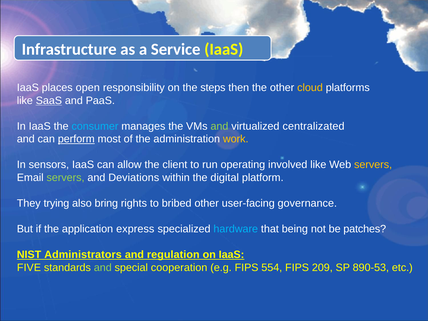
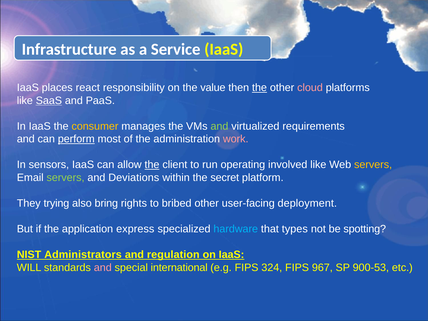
open: open -> react
steps: steps -> value
the at (259, 88) underline: none -> present
cloud colour: yellow -> pink
consumer colour: light blue -> yellow
centralizated: centralizated -> requirements
work colour: yellow -> pink
the at (152, 165) underline: none -> present
digital: digital -> secret
governance: governance -> deployment
being: being -> types
patches: patches -> spotting
FIVE: FIVE -> WILL
and at (103, 267) colour: light green -> pink
cooperation: cooperation -> international
554: 554 -> 324
209: 209 -> 967
890-53: 890-53 -> 900-53
